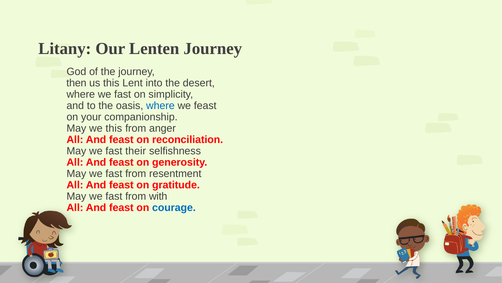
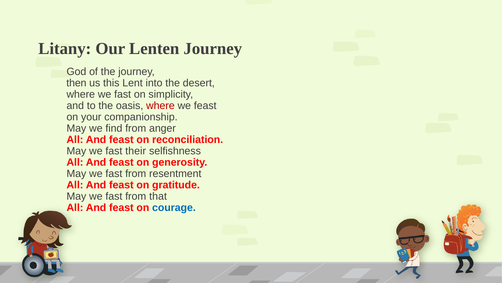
where at (160, 105) colour: blue -> red
we this: this -> find
with: with -> that
